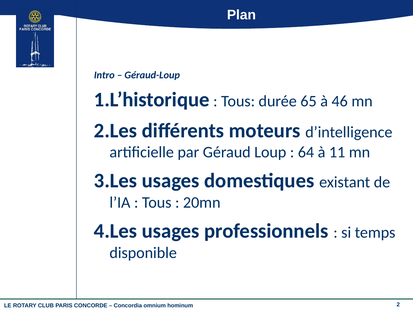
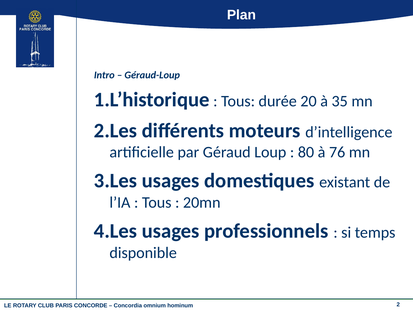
65: 65 -> 20
46: 46 -> 35
64: 64 -> 80
11: 11 -> 76
